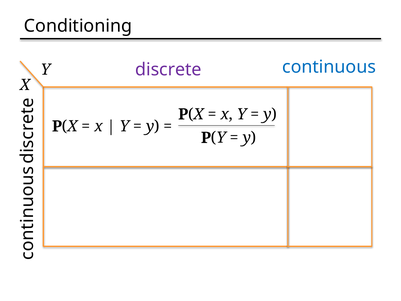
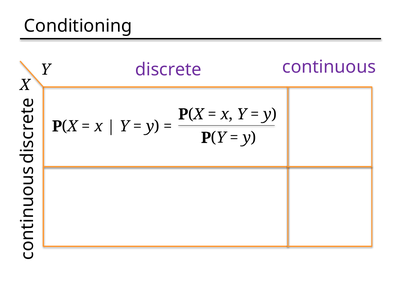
continuous colour: blue -> purple
